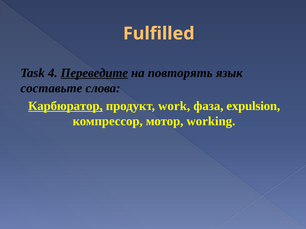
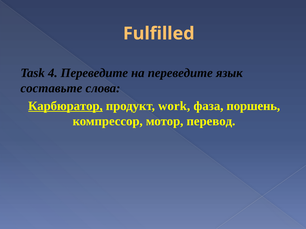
Переведите at (94, 73) underline: present -> none
на повторять: повторять -> переведите
expulsion: expulsion -> поршень
working: working -> перевод
